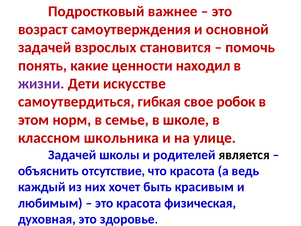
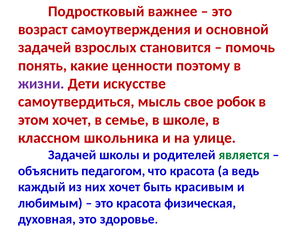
находил: находил -> поэтому
гибкая: гибкая -> мысль
этом норм: норм -> хочет
является colour: black -> green
отсутствие: отсутствие -> педагогом
